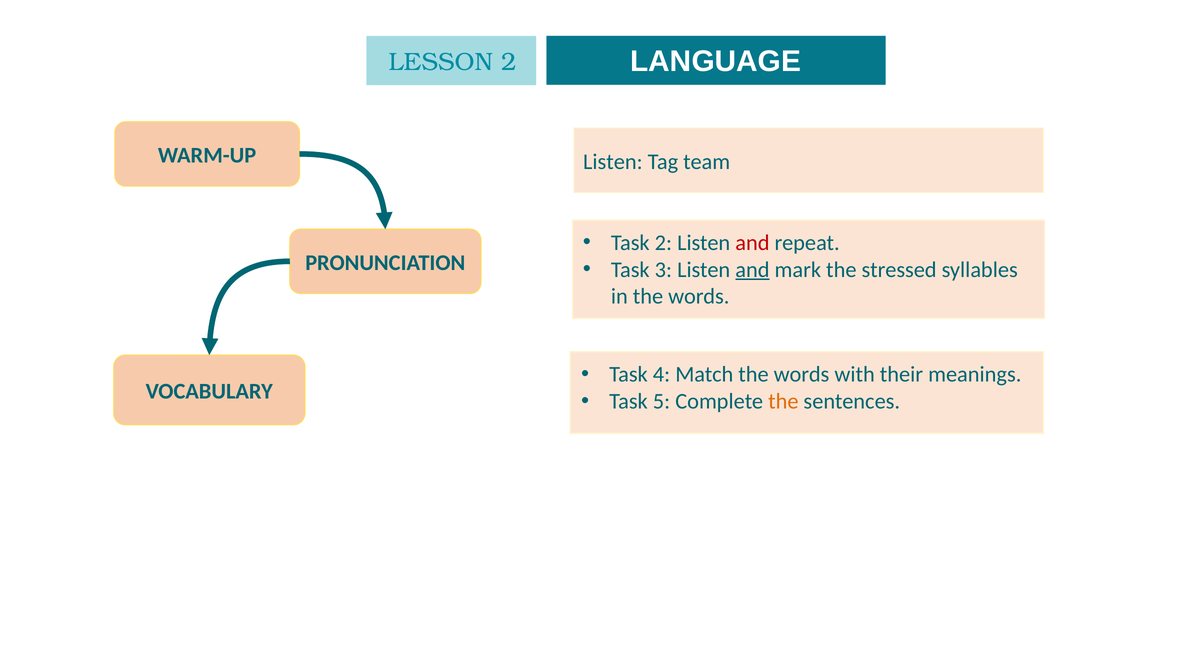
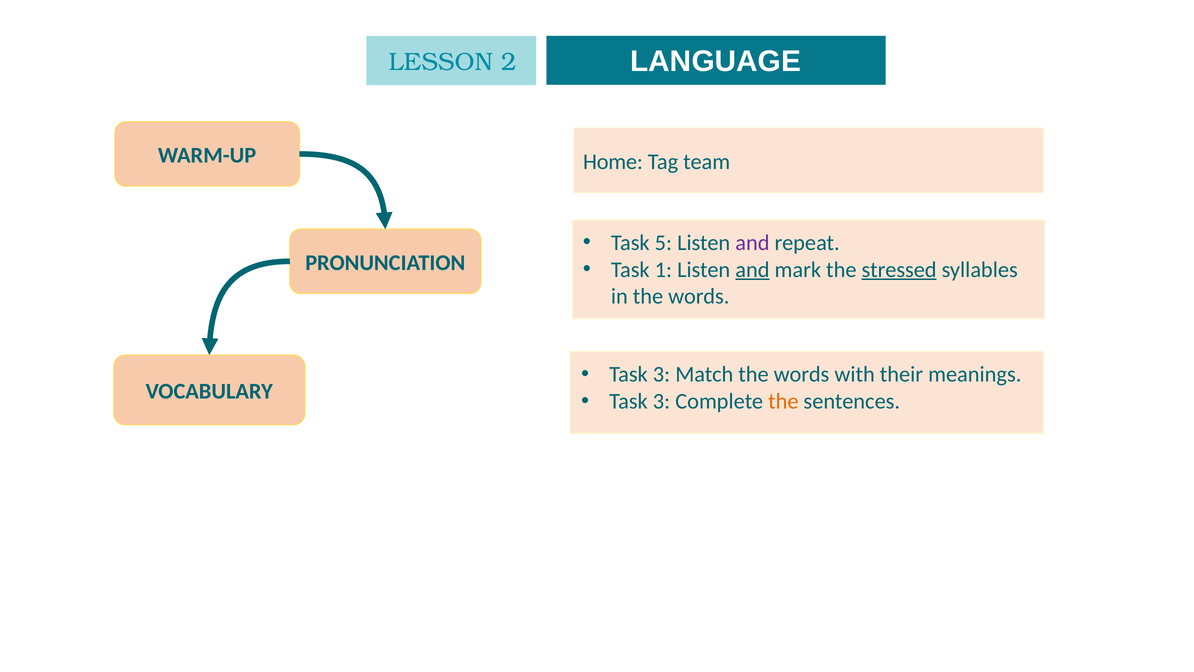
Listen at (613, 162): Listen -> Home
Task 2: 2 -> 5
and at (752, 243) colour: red -> purple
3: 3 -> 1
stressed underline: none -> present
4 at (661, 374): 4 -> 3
5 at (661, 401): 5 -> 3
